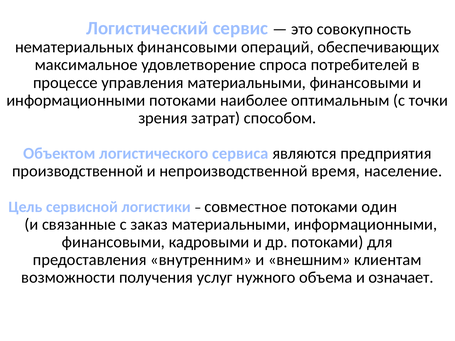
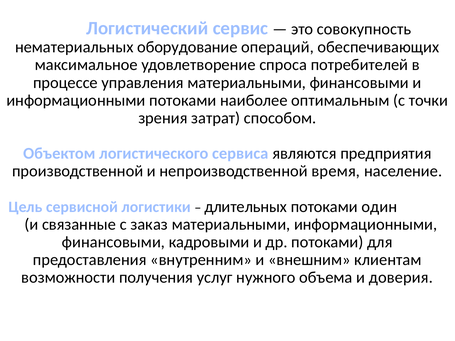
нематериальных финансовыми: финансовыми -> оборудование
совместное: совместное -> длительных
означает: означает -> доверия
